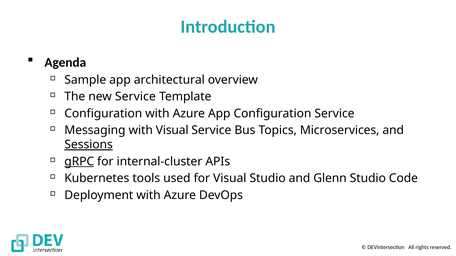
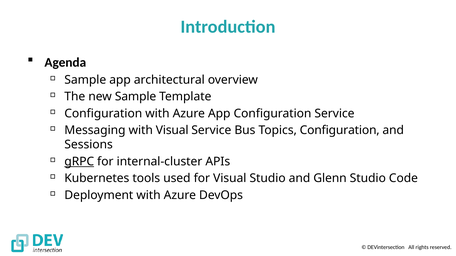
new Service: Service -> Sample
Topics Microservices: Microservices -> Configuration
Sessions underline: present -> none
